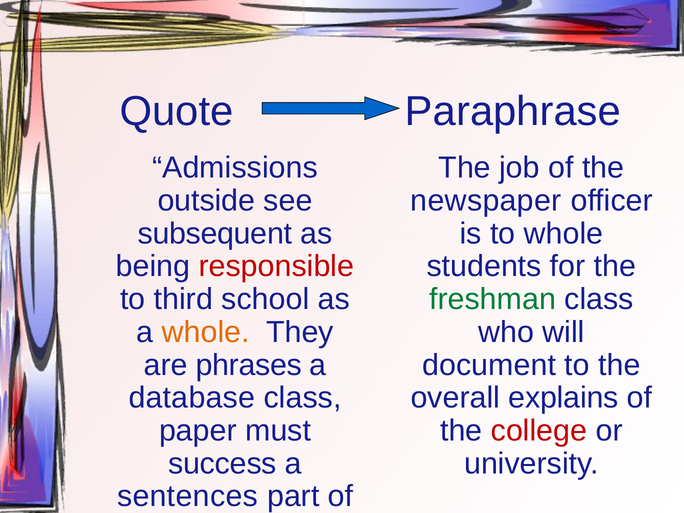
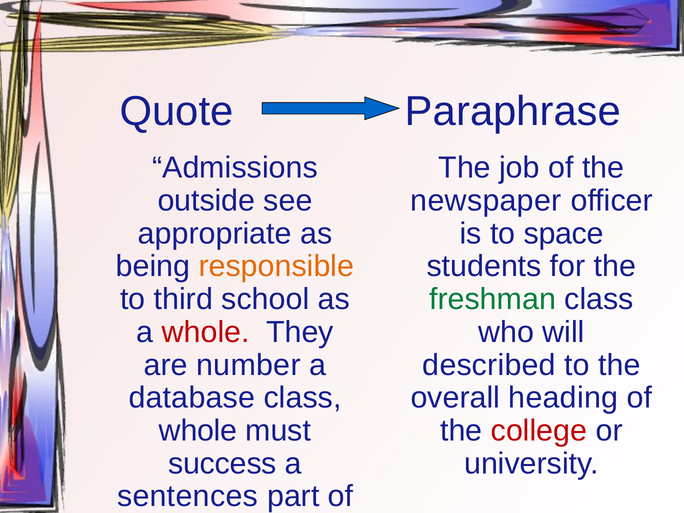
subsequent: subsequent -> appropriate
to whole: whole -> space
responsible colour: red -> orange
whole at (206, 332) colour: orange -> red
phrases: phrases -> number
document: document -> described
explains: explains -> heading
paper at (198, 431): paper -> whole
